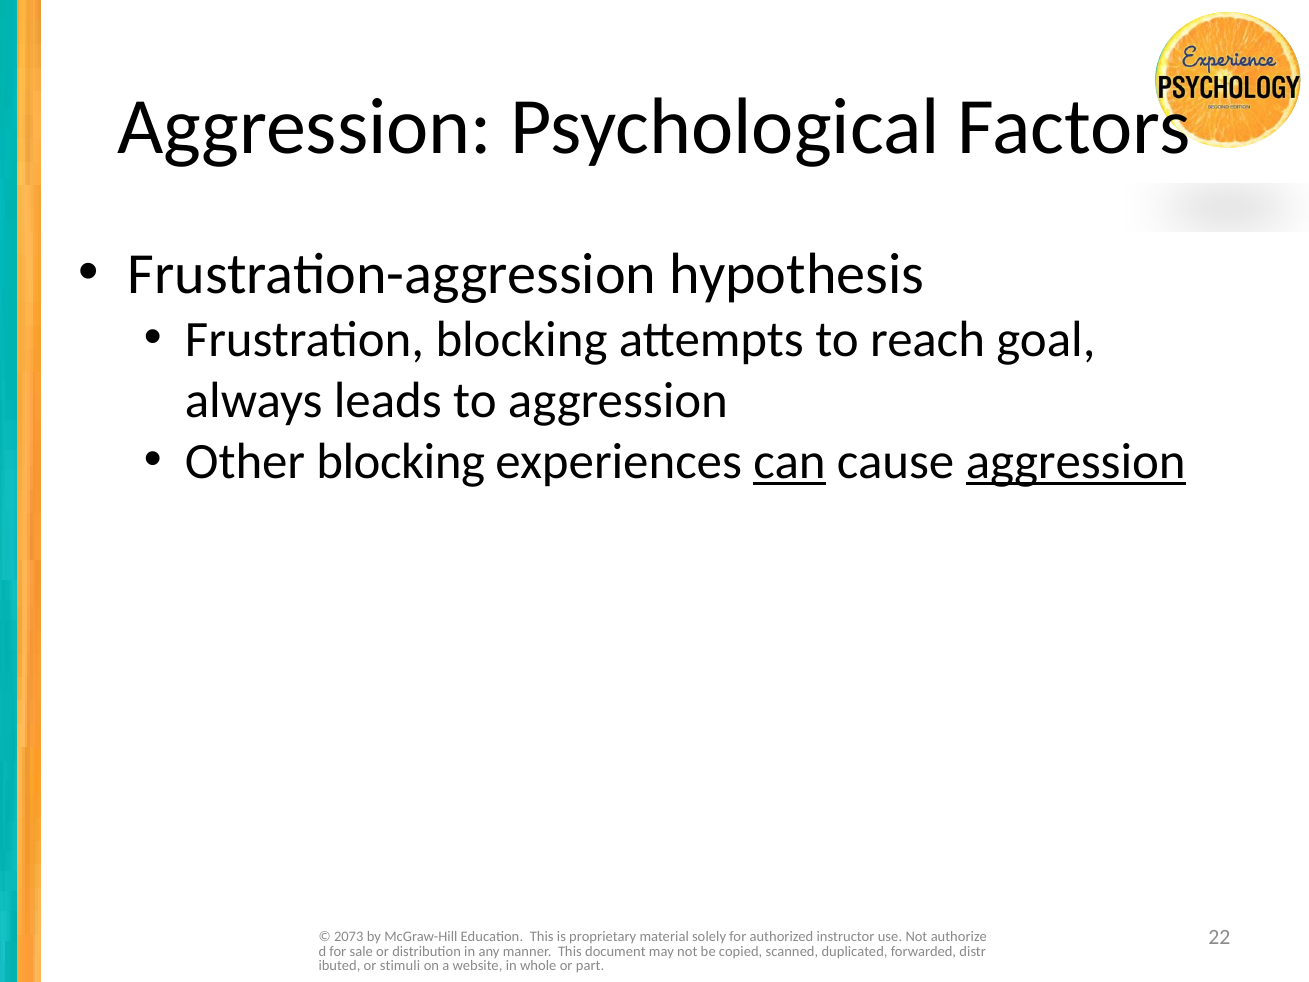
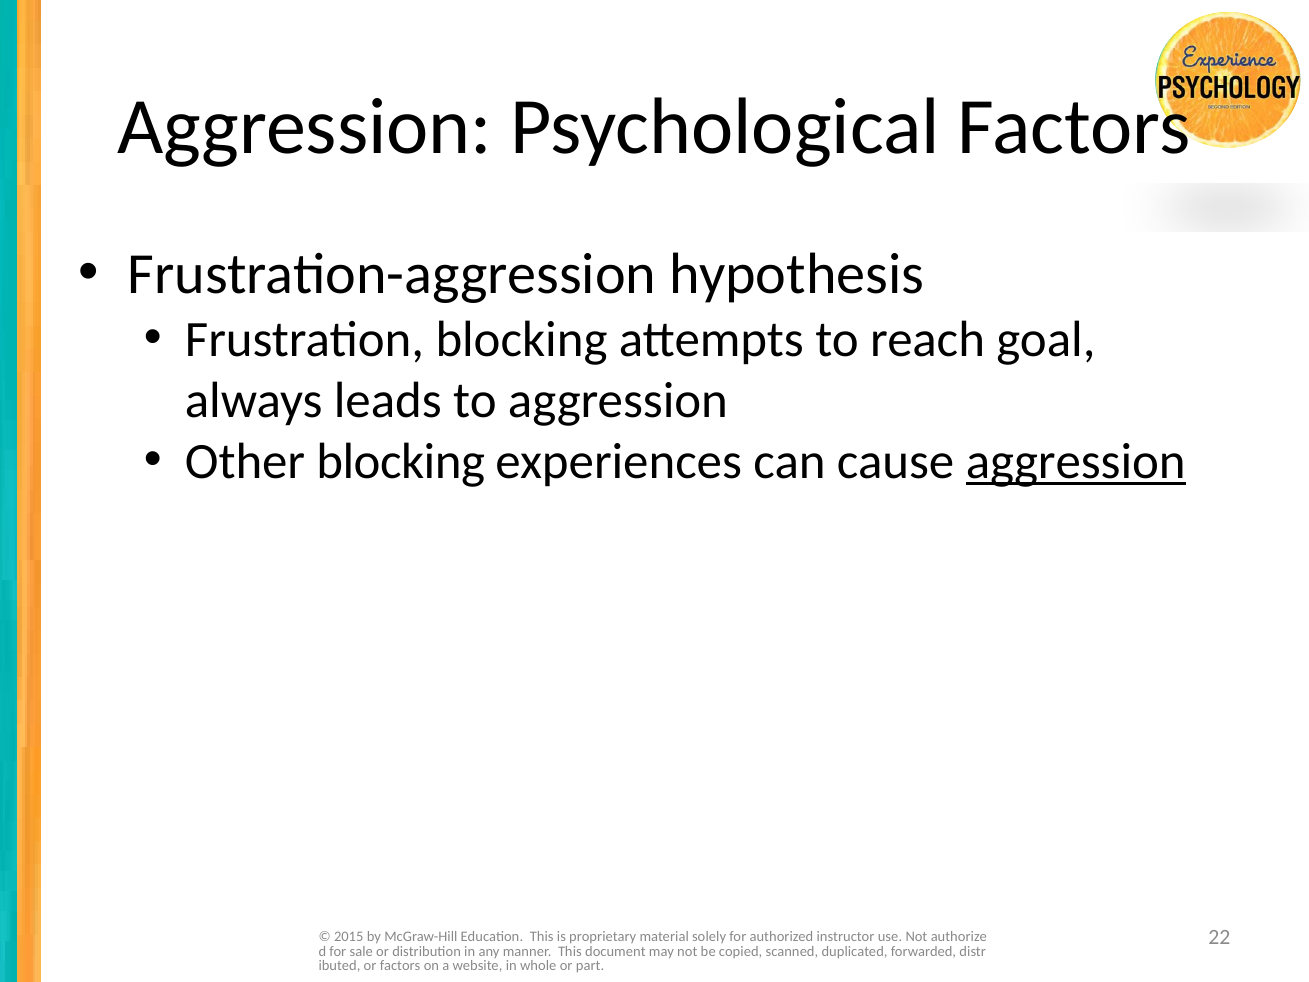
can underline: present -> none
2073: 2073 -> 2015
or stimuli: stimuli -> factors
